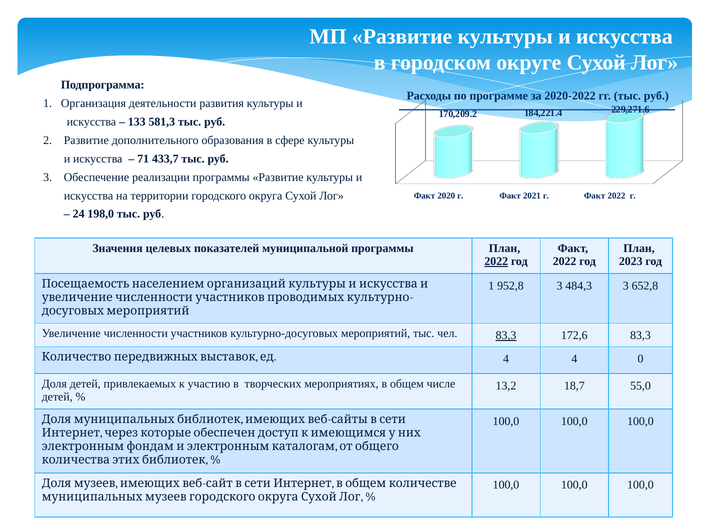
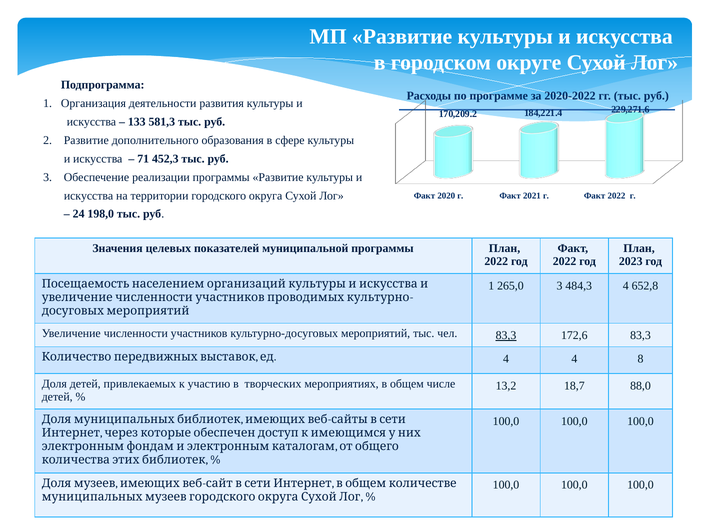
433,7: 433,7 -> 452,3
2022 at (496, 261) underline: present -> none
952,8: 952,8 -> 265,0
484,3 3: 3 -> 4
0: 0 -> 8
55,0: 55,0 -> 88,0
